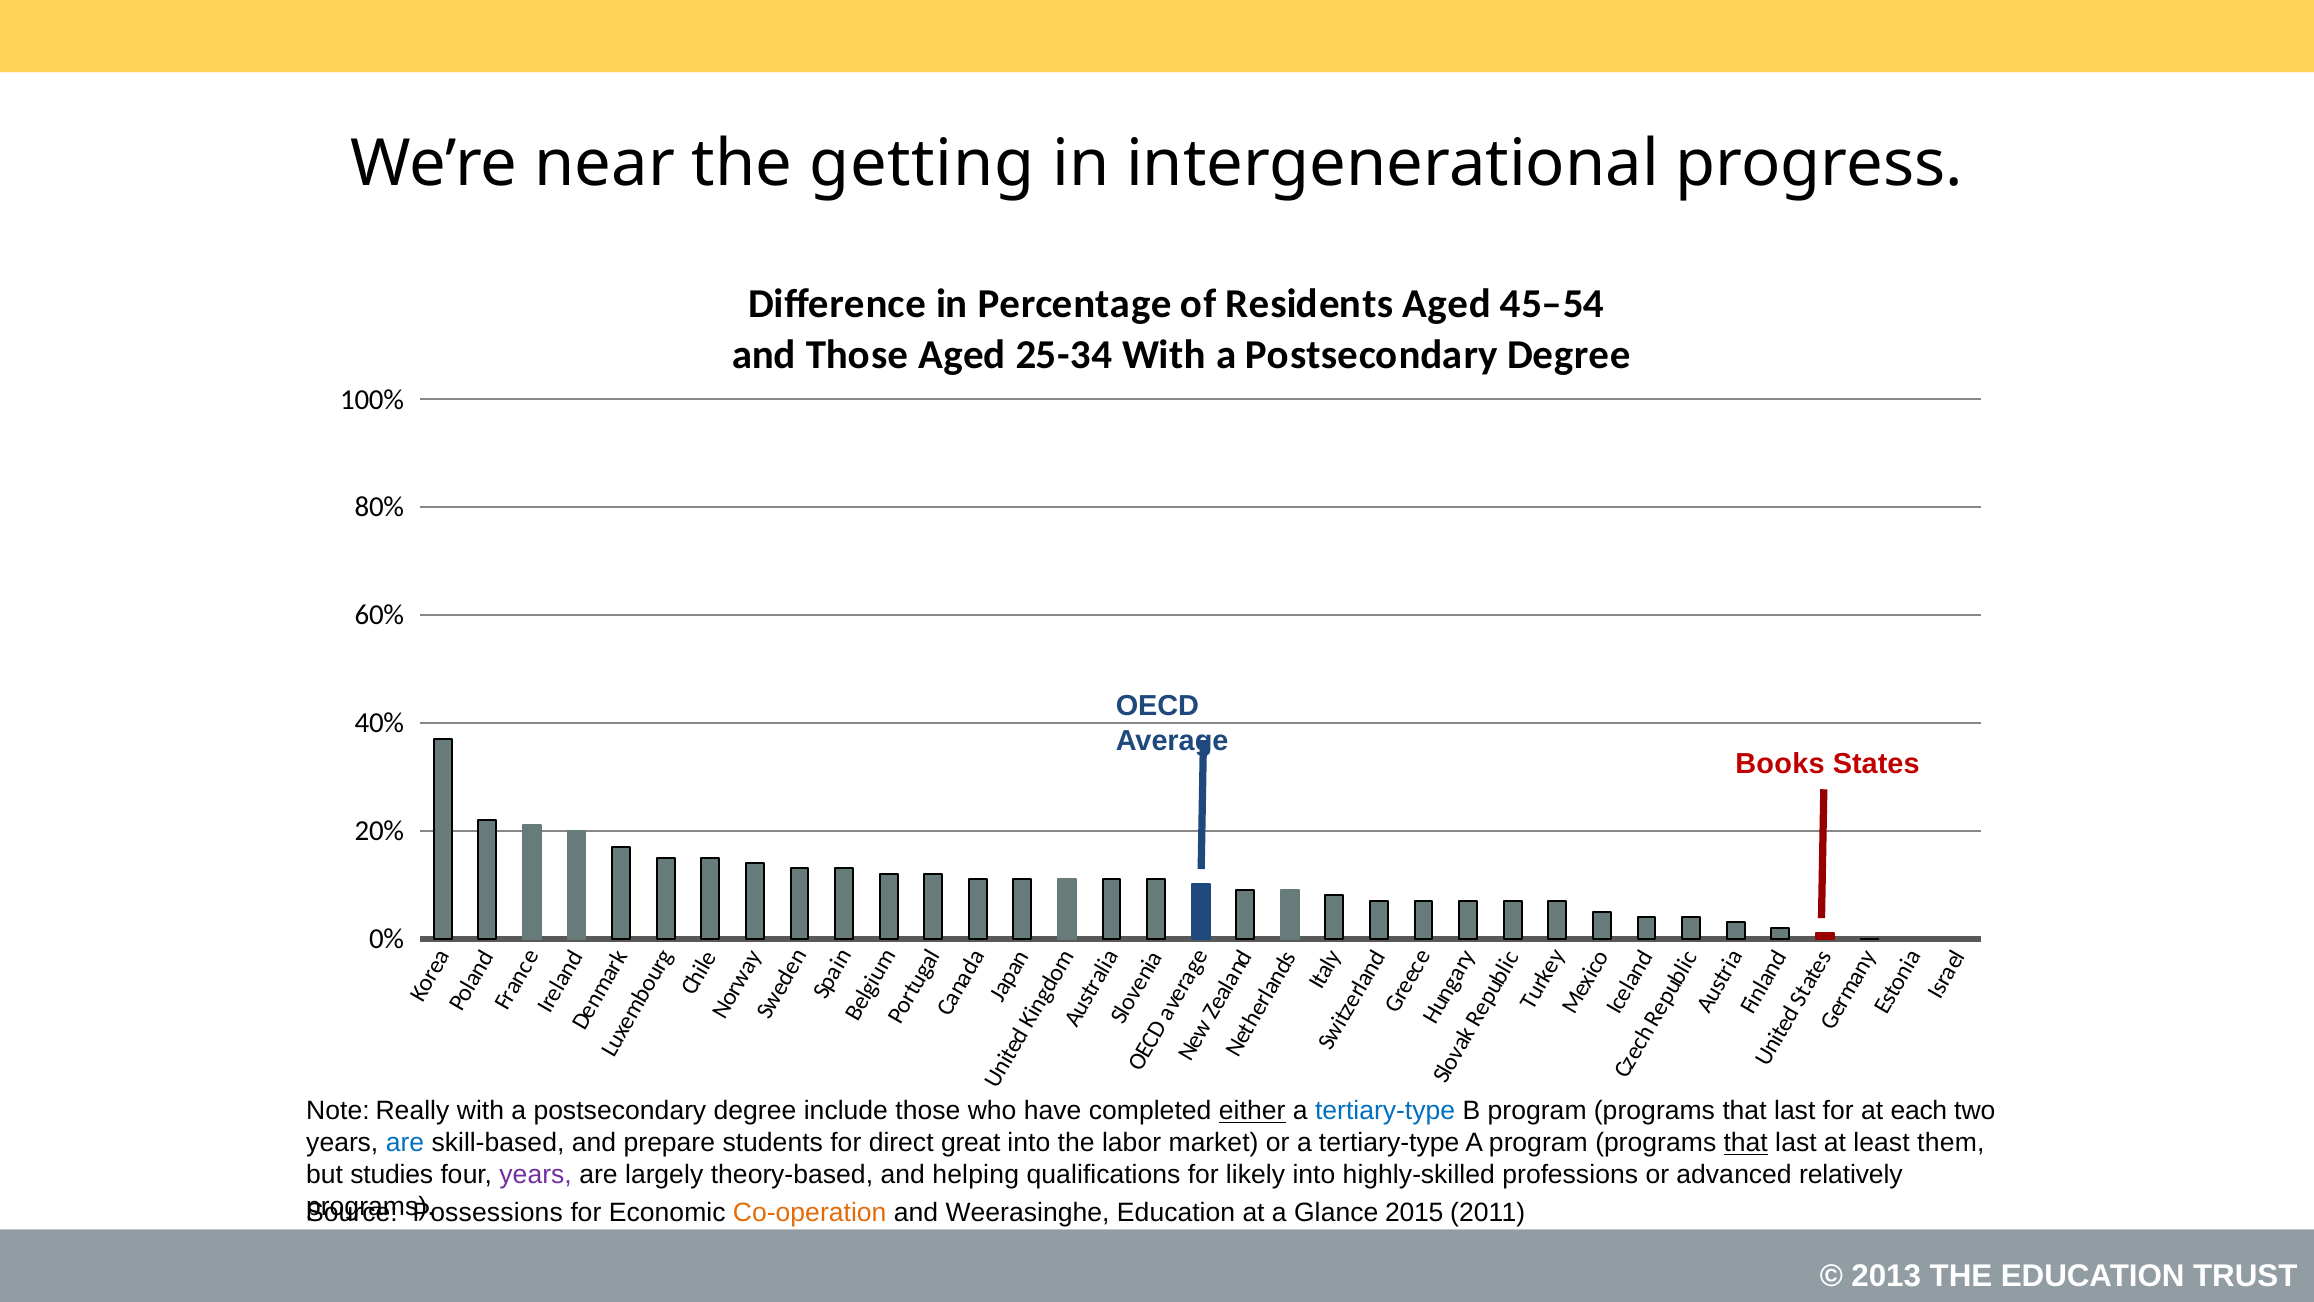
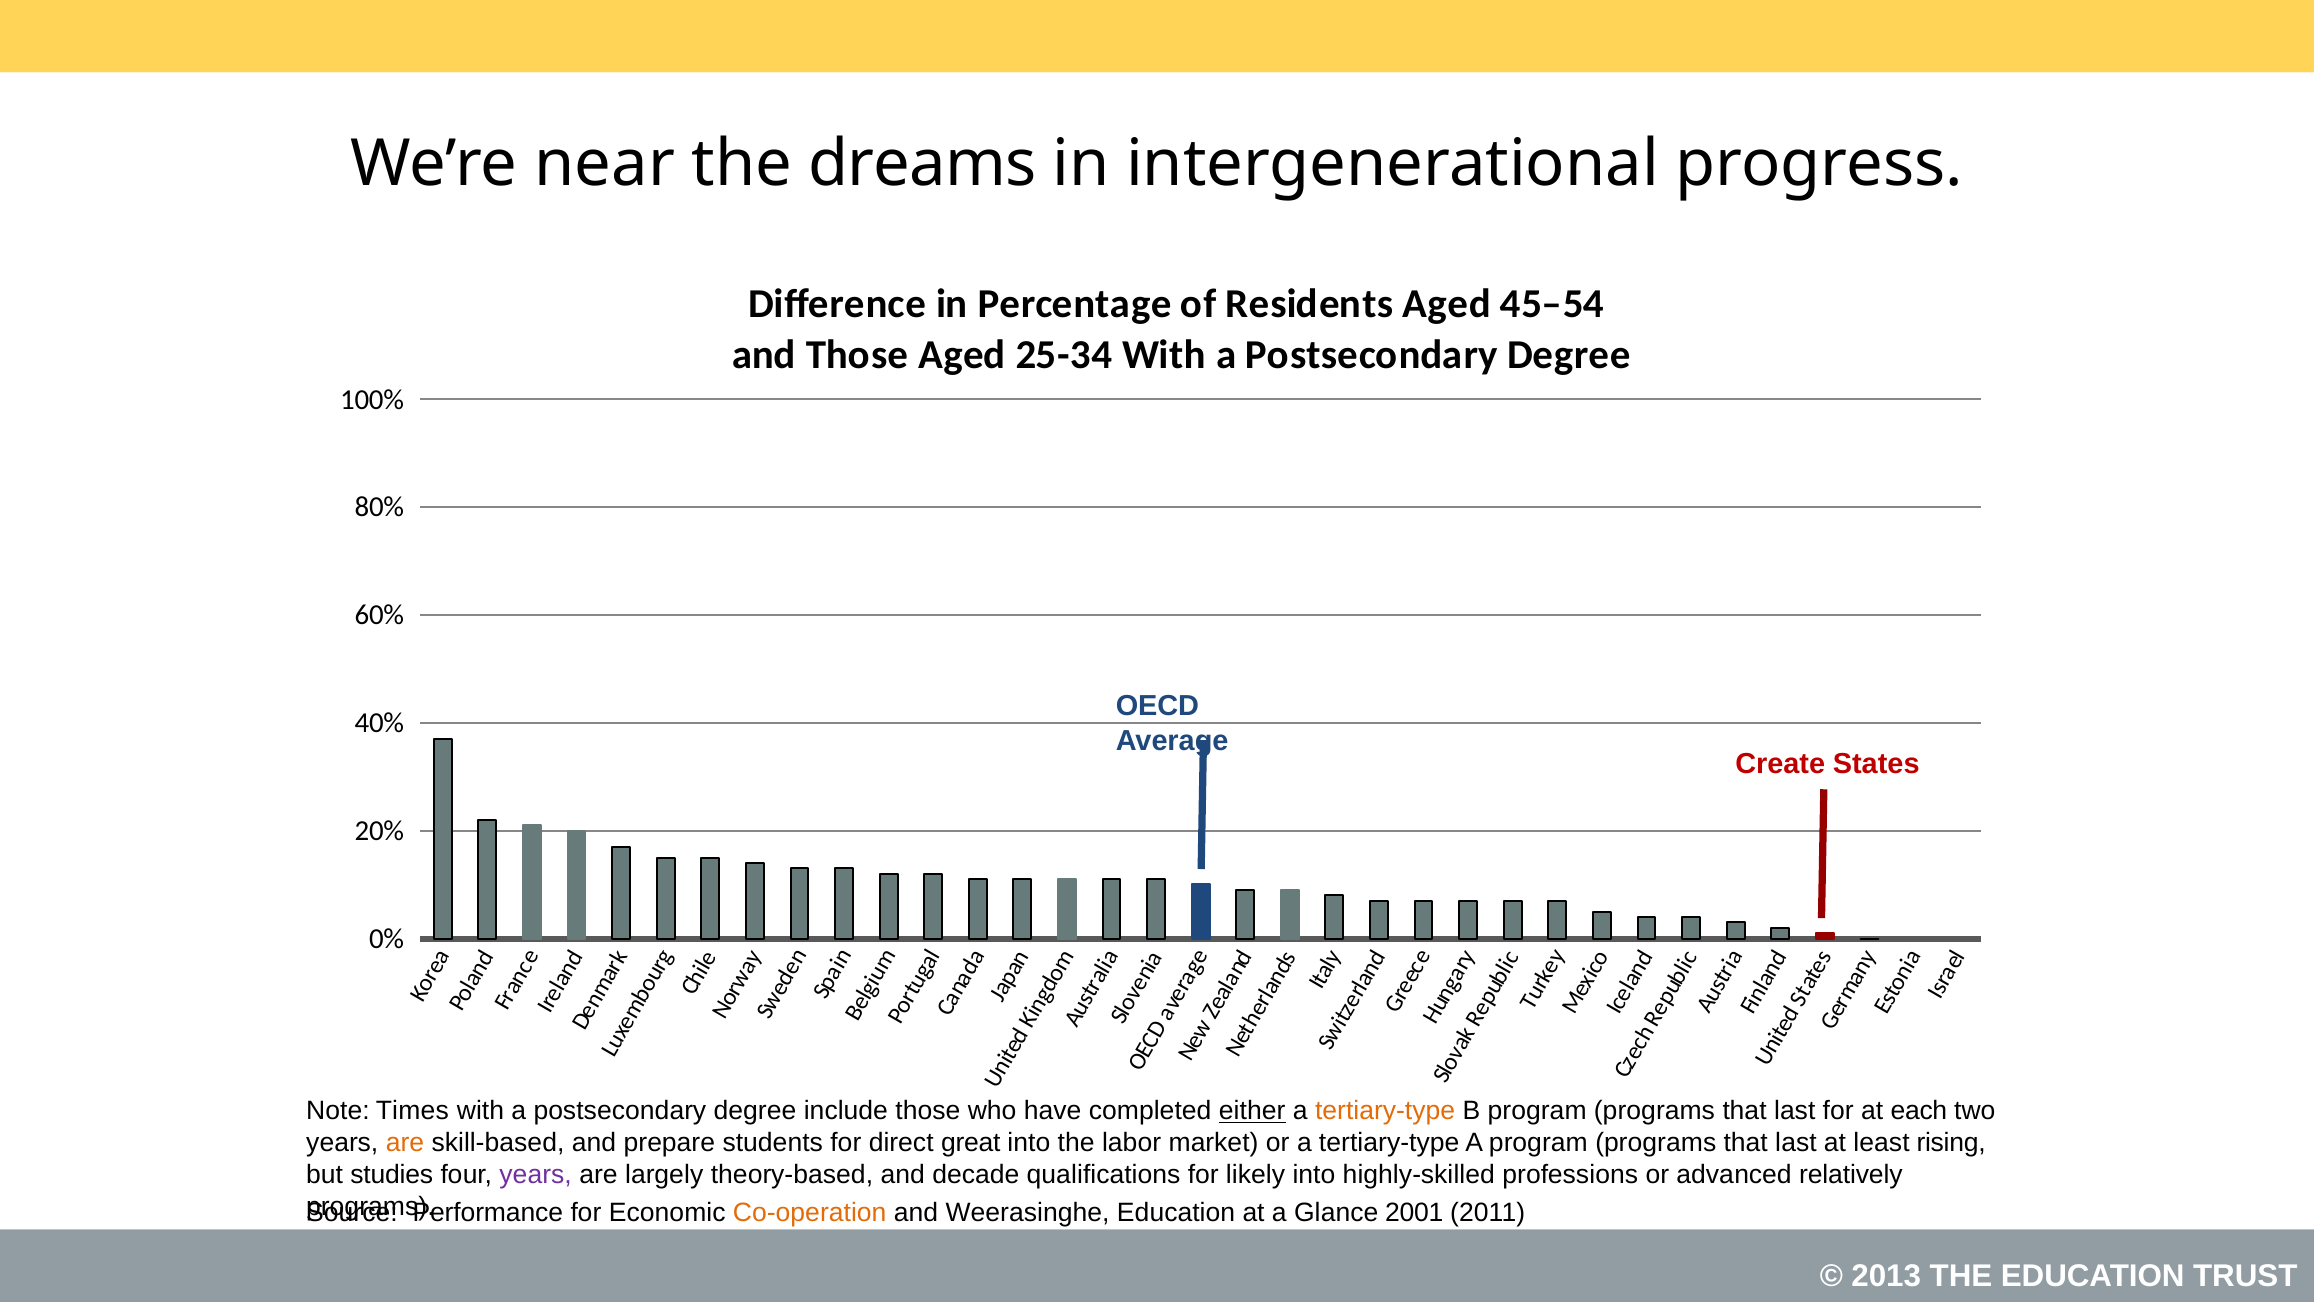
getting: getting -> dreams
Books: Books -> Create
Really: Really -> Times
tertiary-type at (1385, 1111) colour: blue -> orange
are at (405, 1143) colour: blue -> orange
that at (1746, 1143) underline: present -> none
them: them -> rising
helping: helping -> decade
Possessions: Possessions -> Performance
2015: 2015 -> 2001
